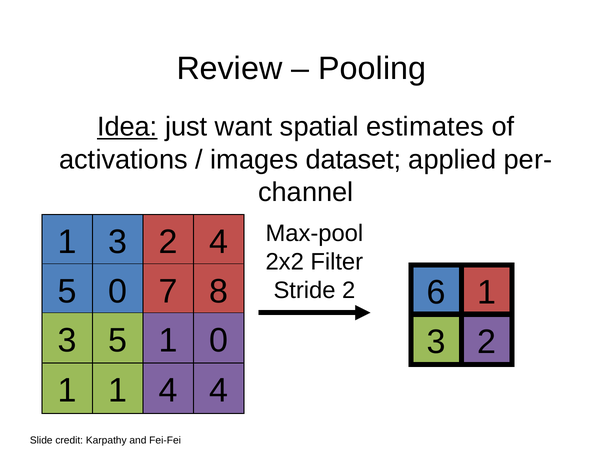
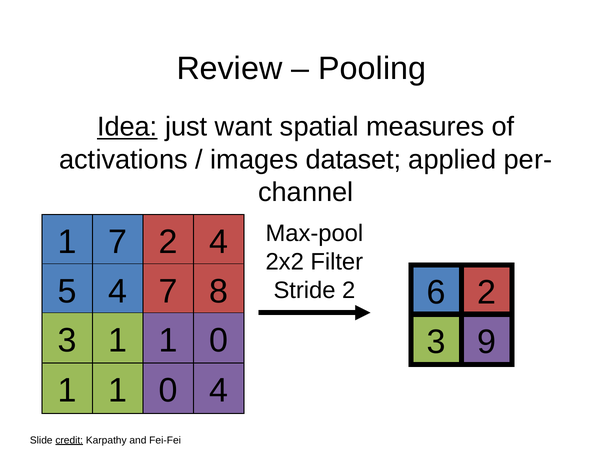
estimates: estimates -> measures
3 at (118, 242): 3 -> 7
5 0: 0 -> 4
6 1: 1 -> 2
3 5: 5 -> 1
2 at (487, 342): 2 -> 9
1 1 4: 4 -> 0
credit underline: none -> present
